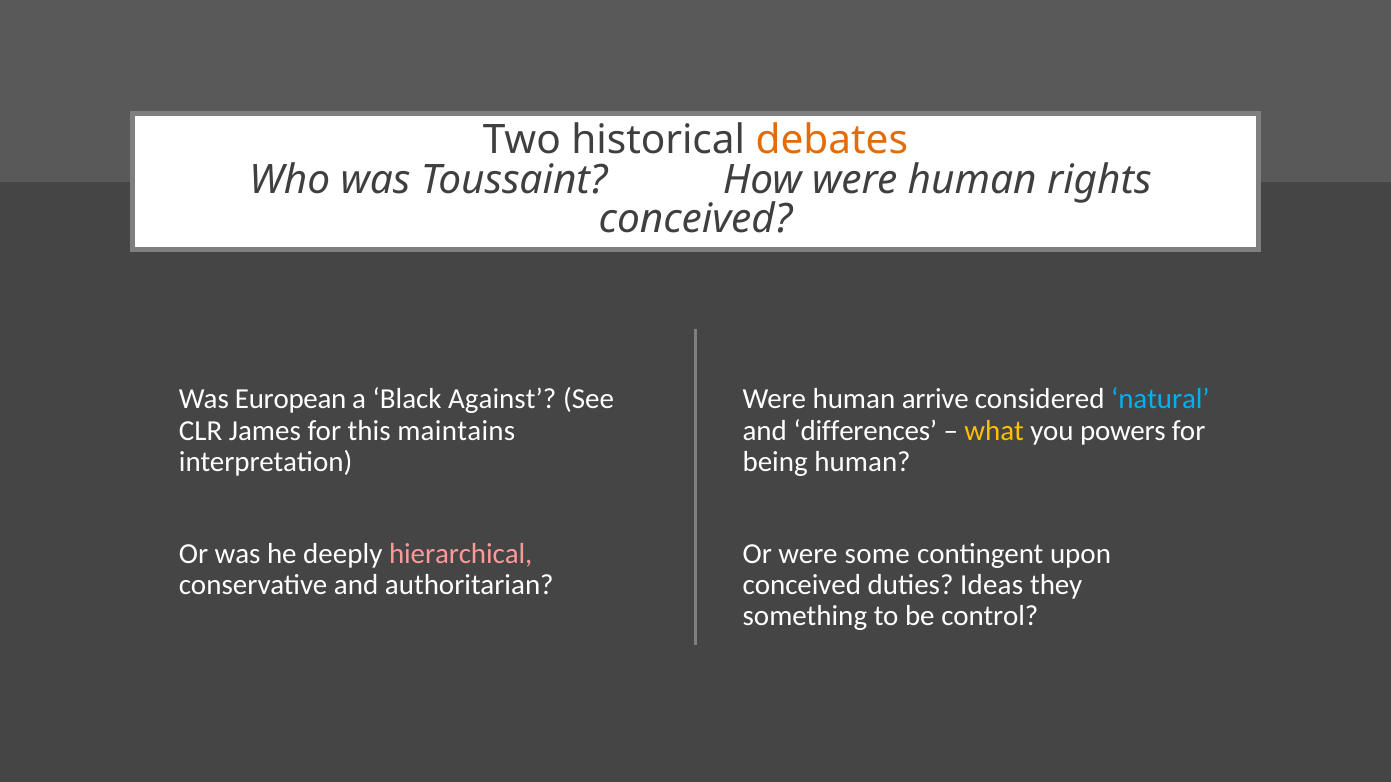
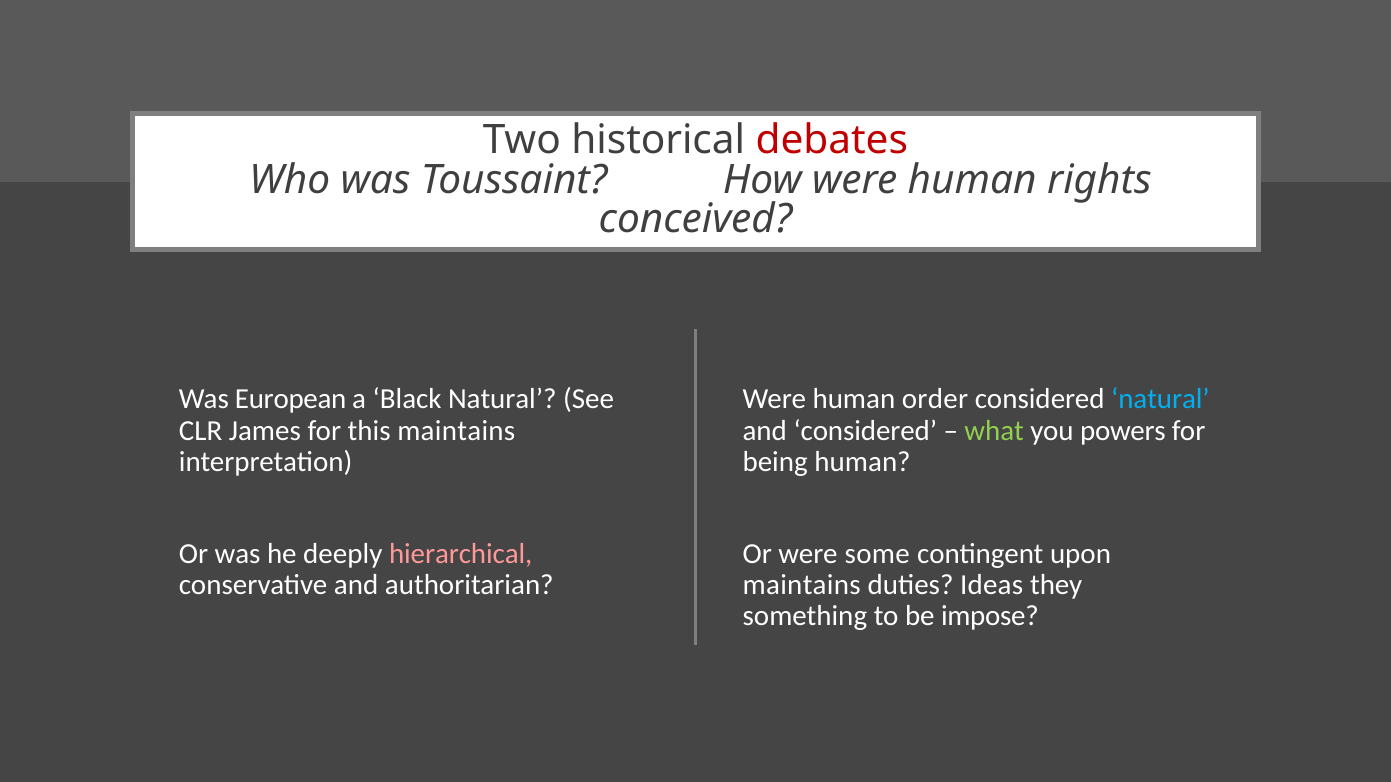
debates colour: orange -> red
Black Against: Against -> Natural
arrive: arrive -> order
and differences: differences -> considered
what colour: yellow -> light green
conceived at (802, 585): conceived -> maintains
control: control -> impose
